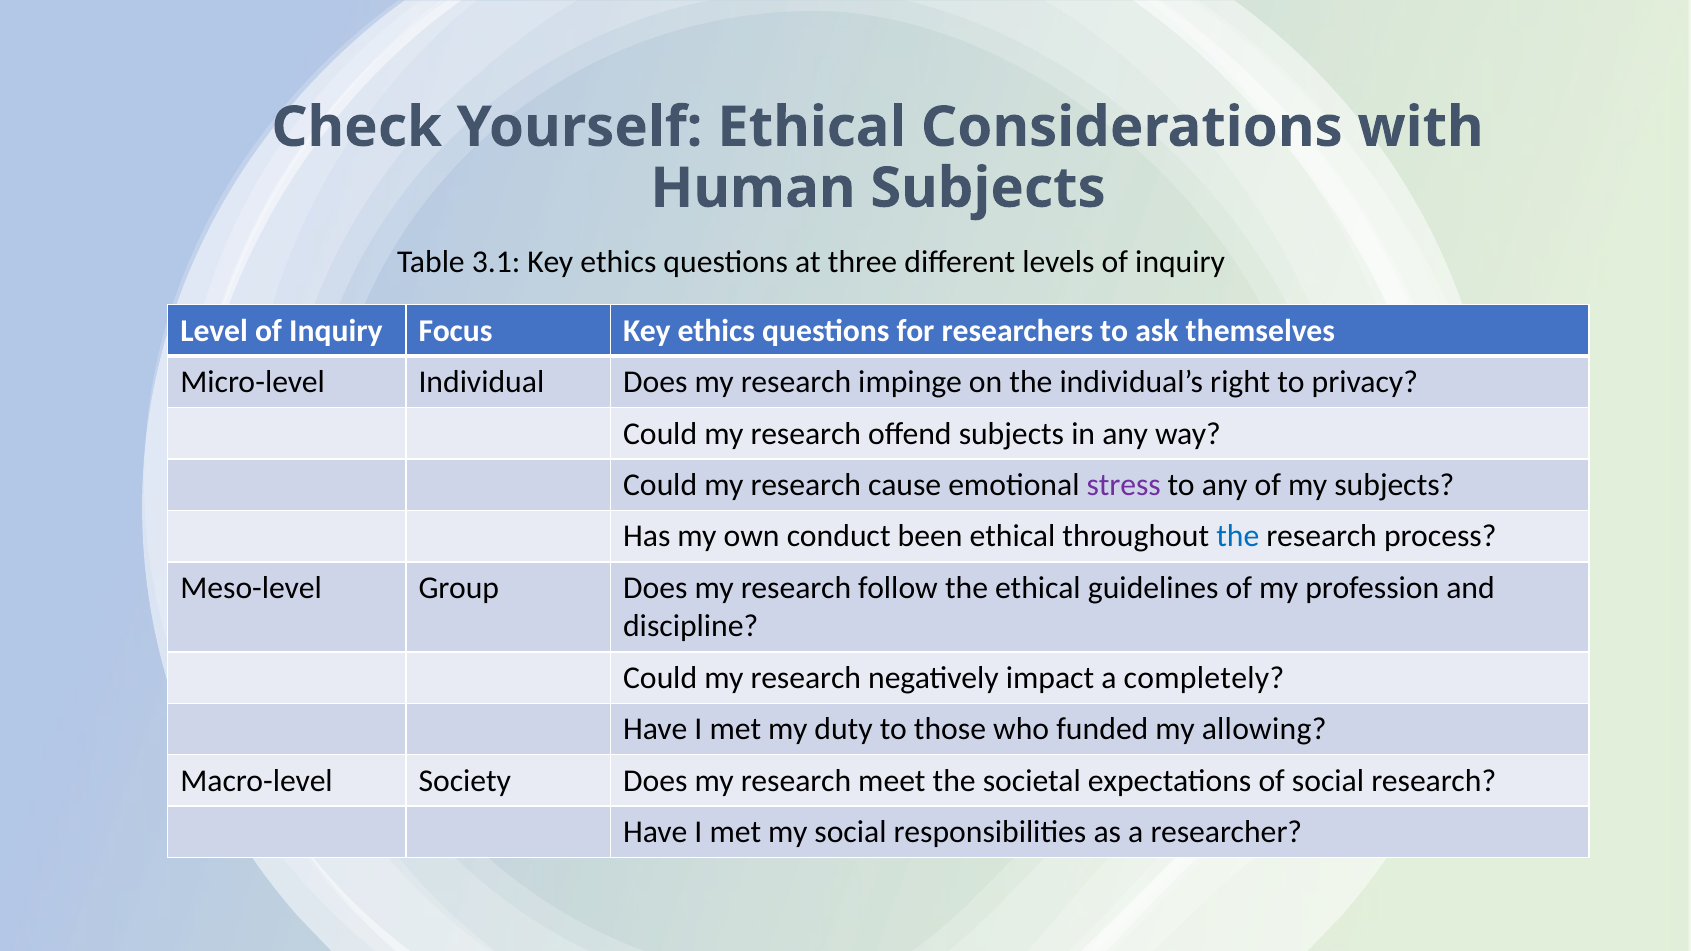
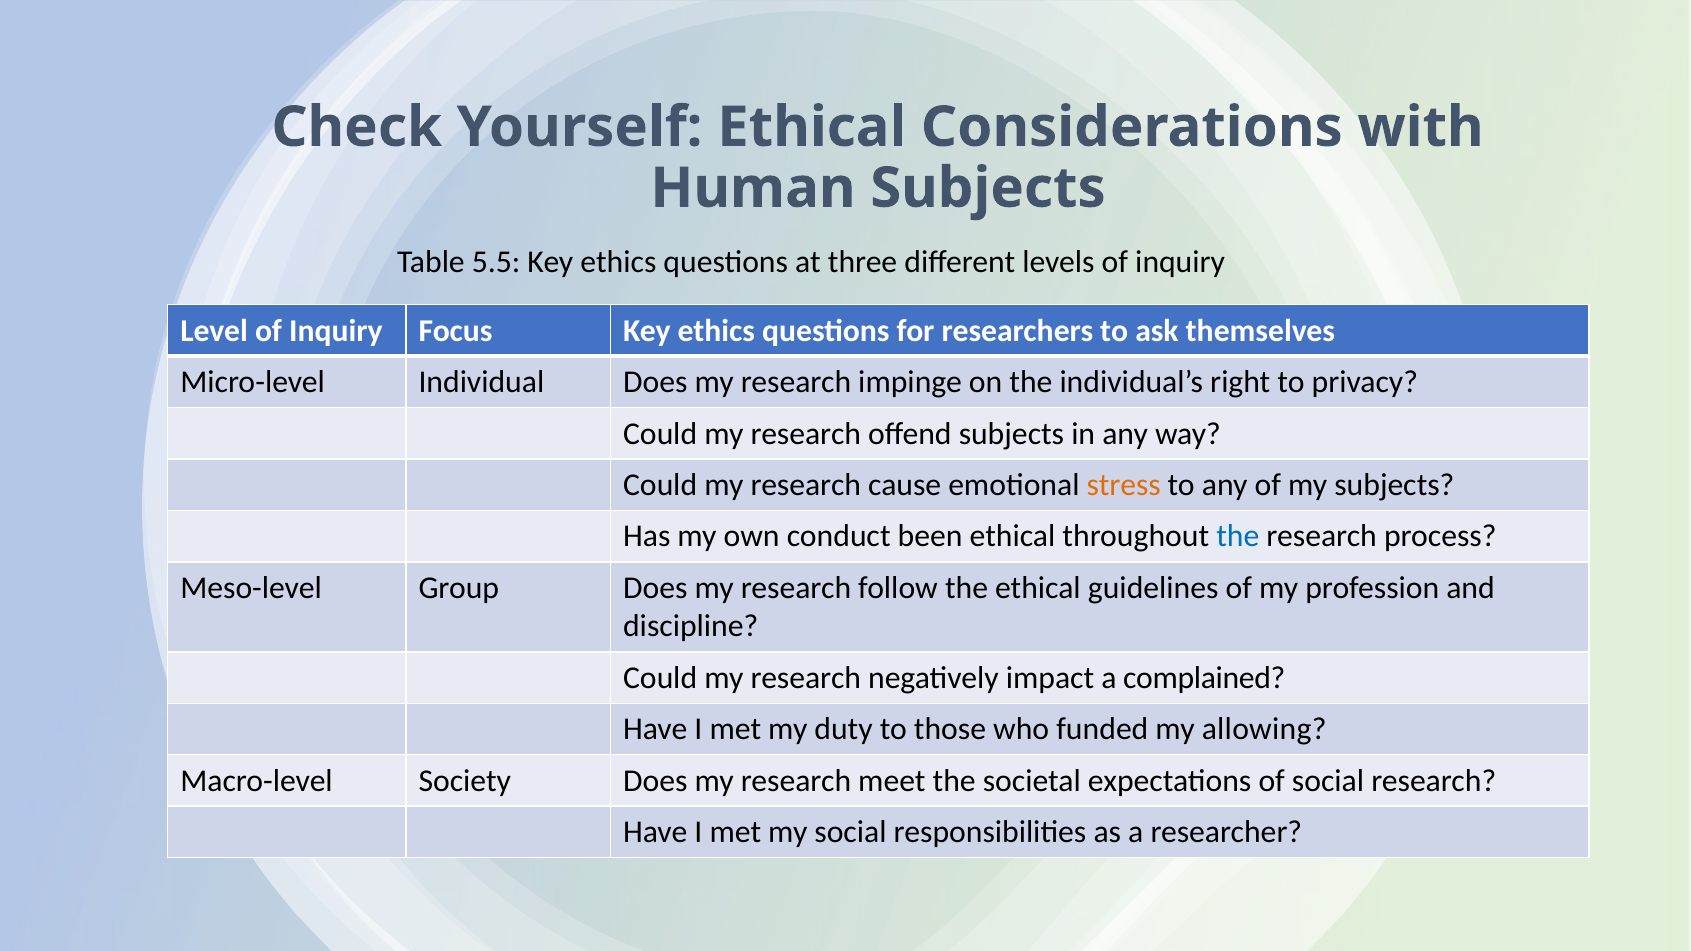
3.1: 3.1 -> 5.5
stress colour: purple -> orange
completely: completely -> complained
